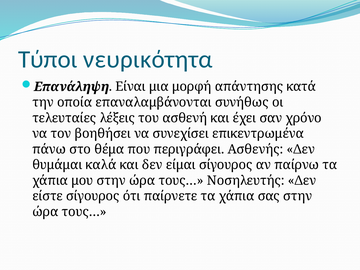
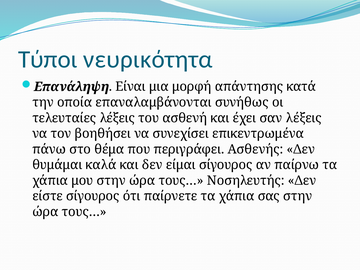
σαν χρόνο: χρόνο -> λέξεις
